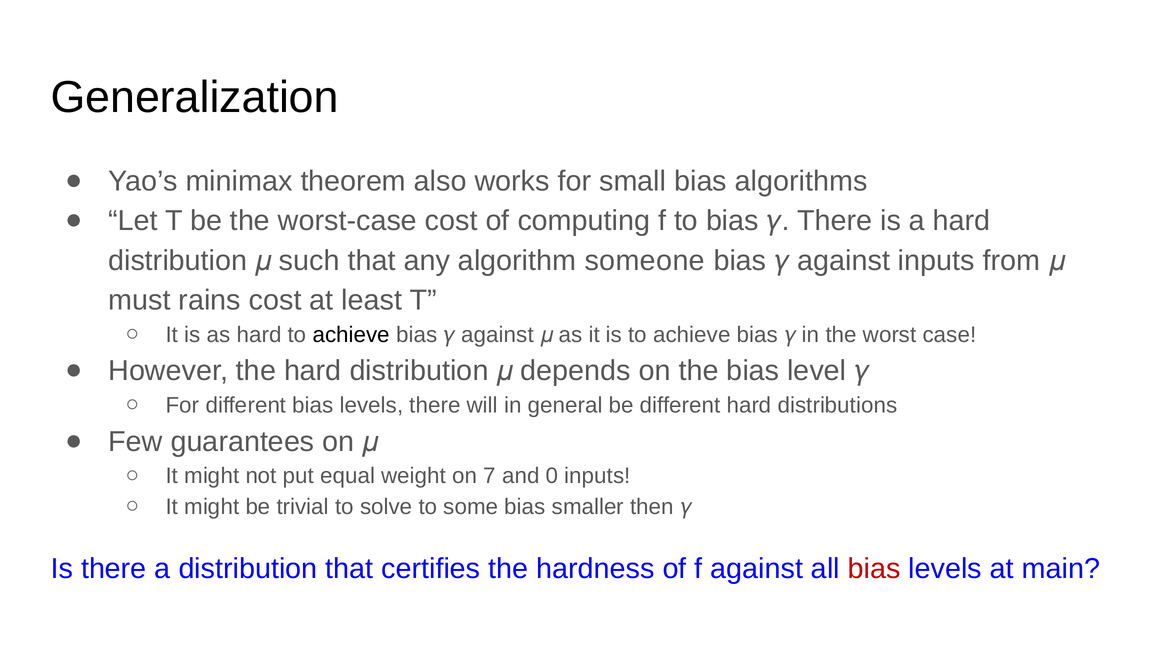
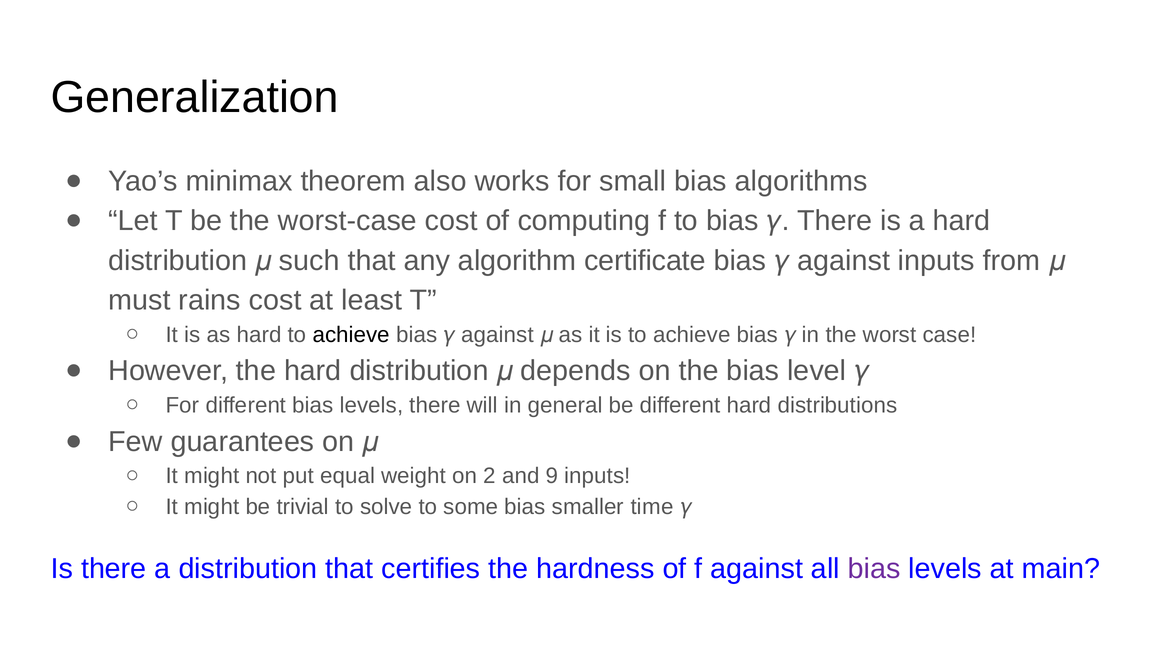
someone: someone -> certificate
7: 7 -> 2
0: 0 -> 9
then: then -> time
bias at (874, 568) colour: red -> purple
